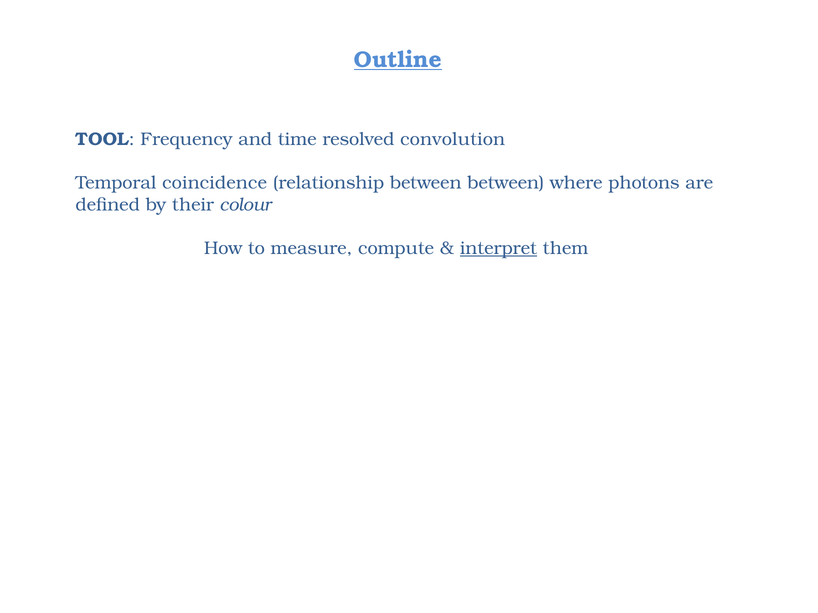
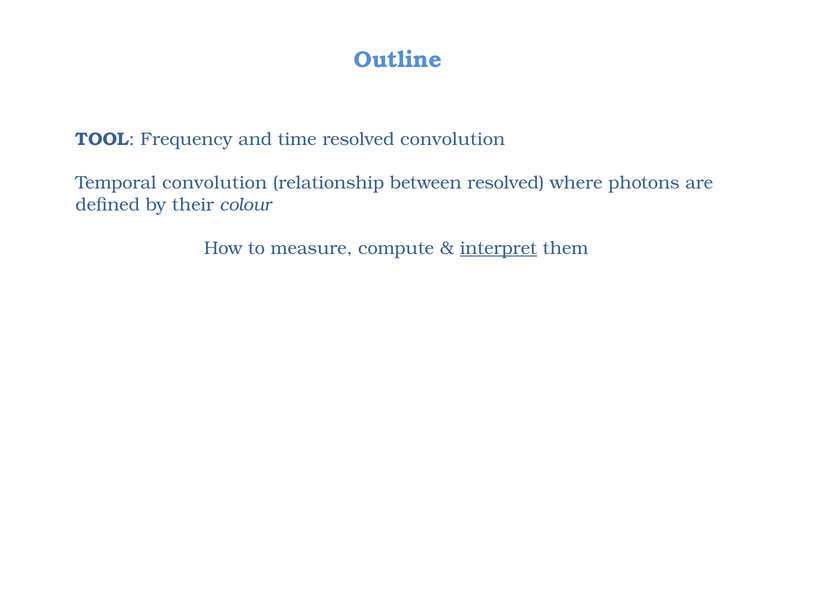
Outline underline: present -> none
Temporal coincidence: coincidence -> convolution
between between: between -> resolved
